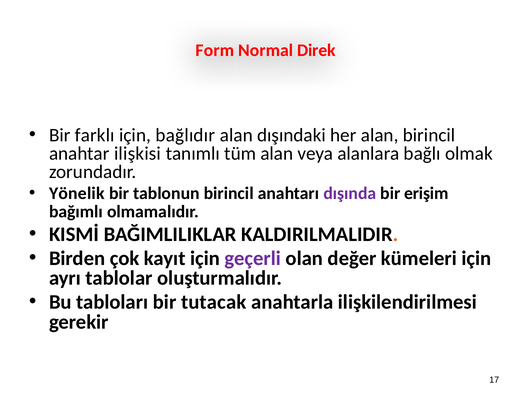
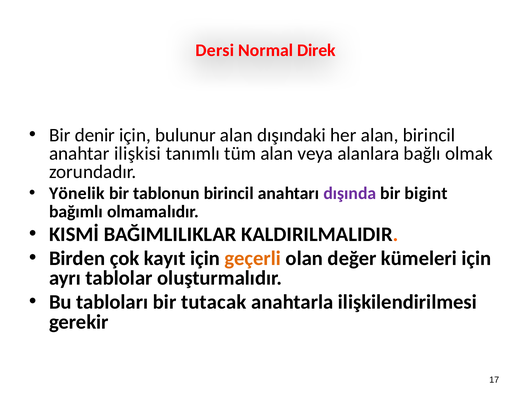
Form: Form -> Dersi
farklı: farklı -> denir
bağlıdır: bağlıdır -> bulunur
erişim: erişim -> bigint
geçerli colour: purple -> orange
